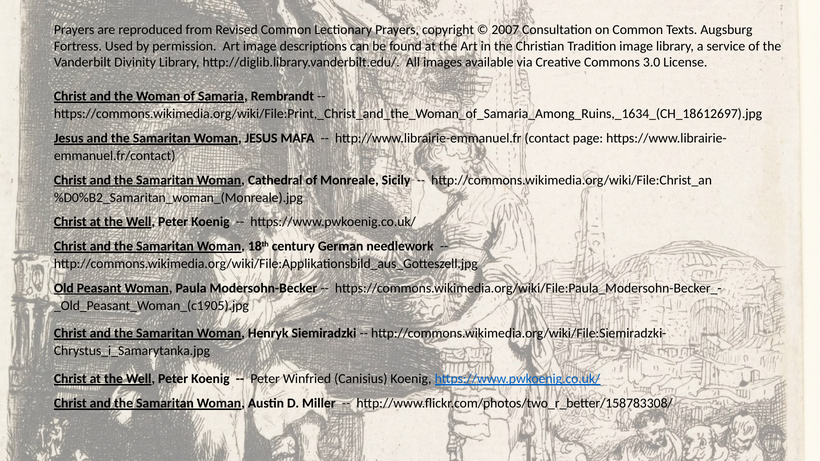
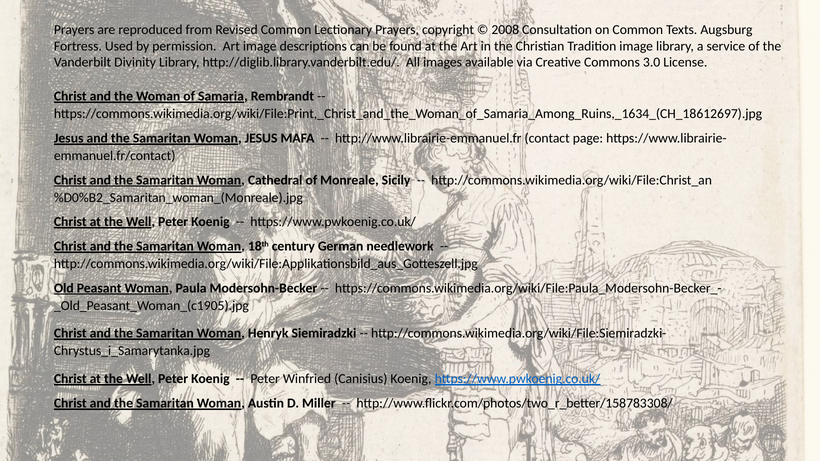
2007: 2007 -> 2008
